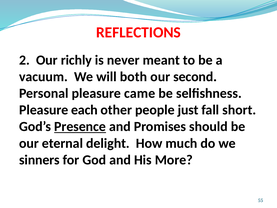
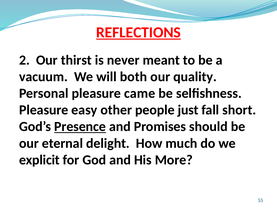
REFLECTIONS underline: none -> present
richly: richly -> thirst
second: second -> quality
each: each -> easy
sinners: sinners -> explicit
